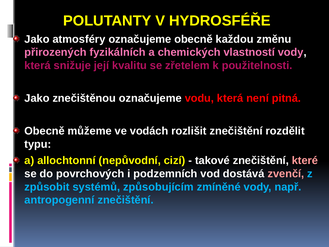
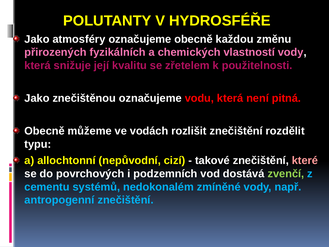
zvenčí colour: pink -> light green
způsobit: způsobit -> cementu
způsobujícím: způsobujícím -> nedokonalém
